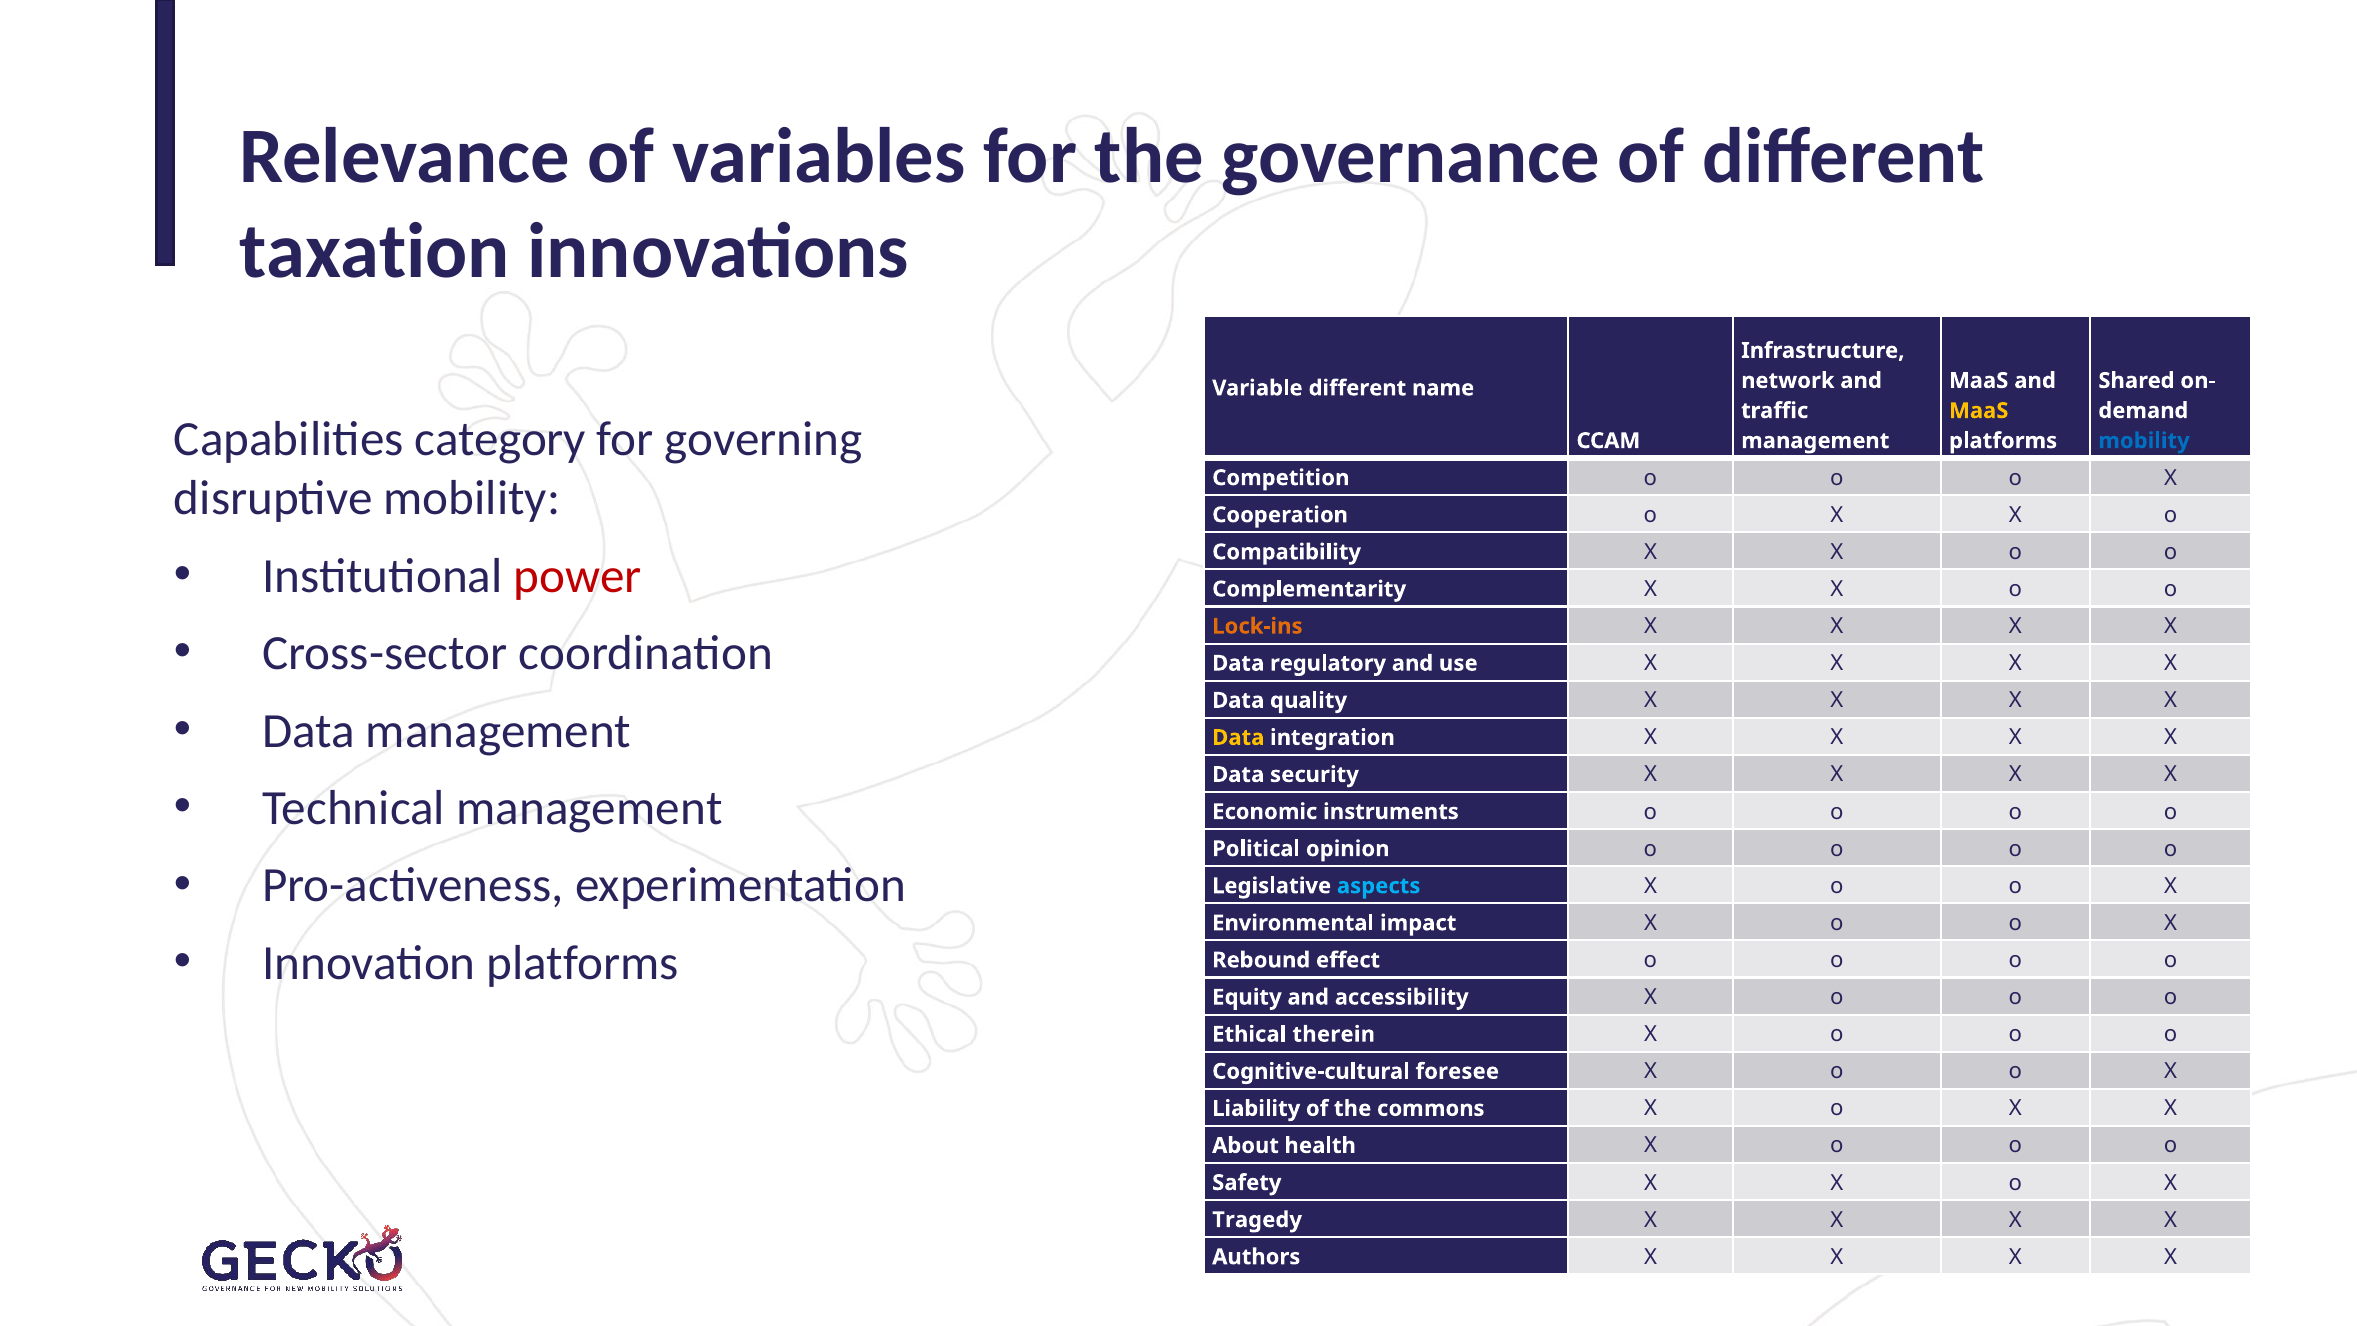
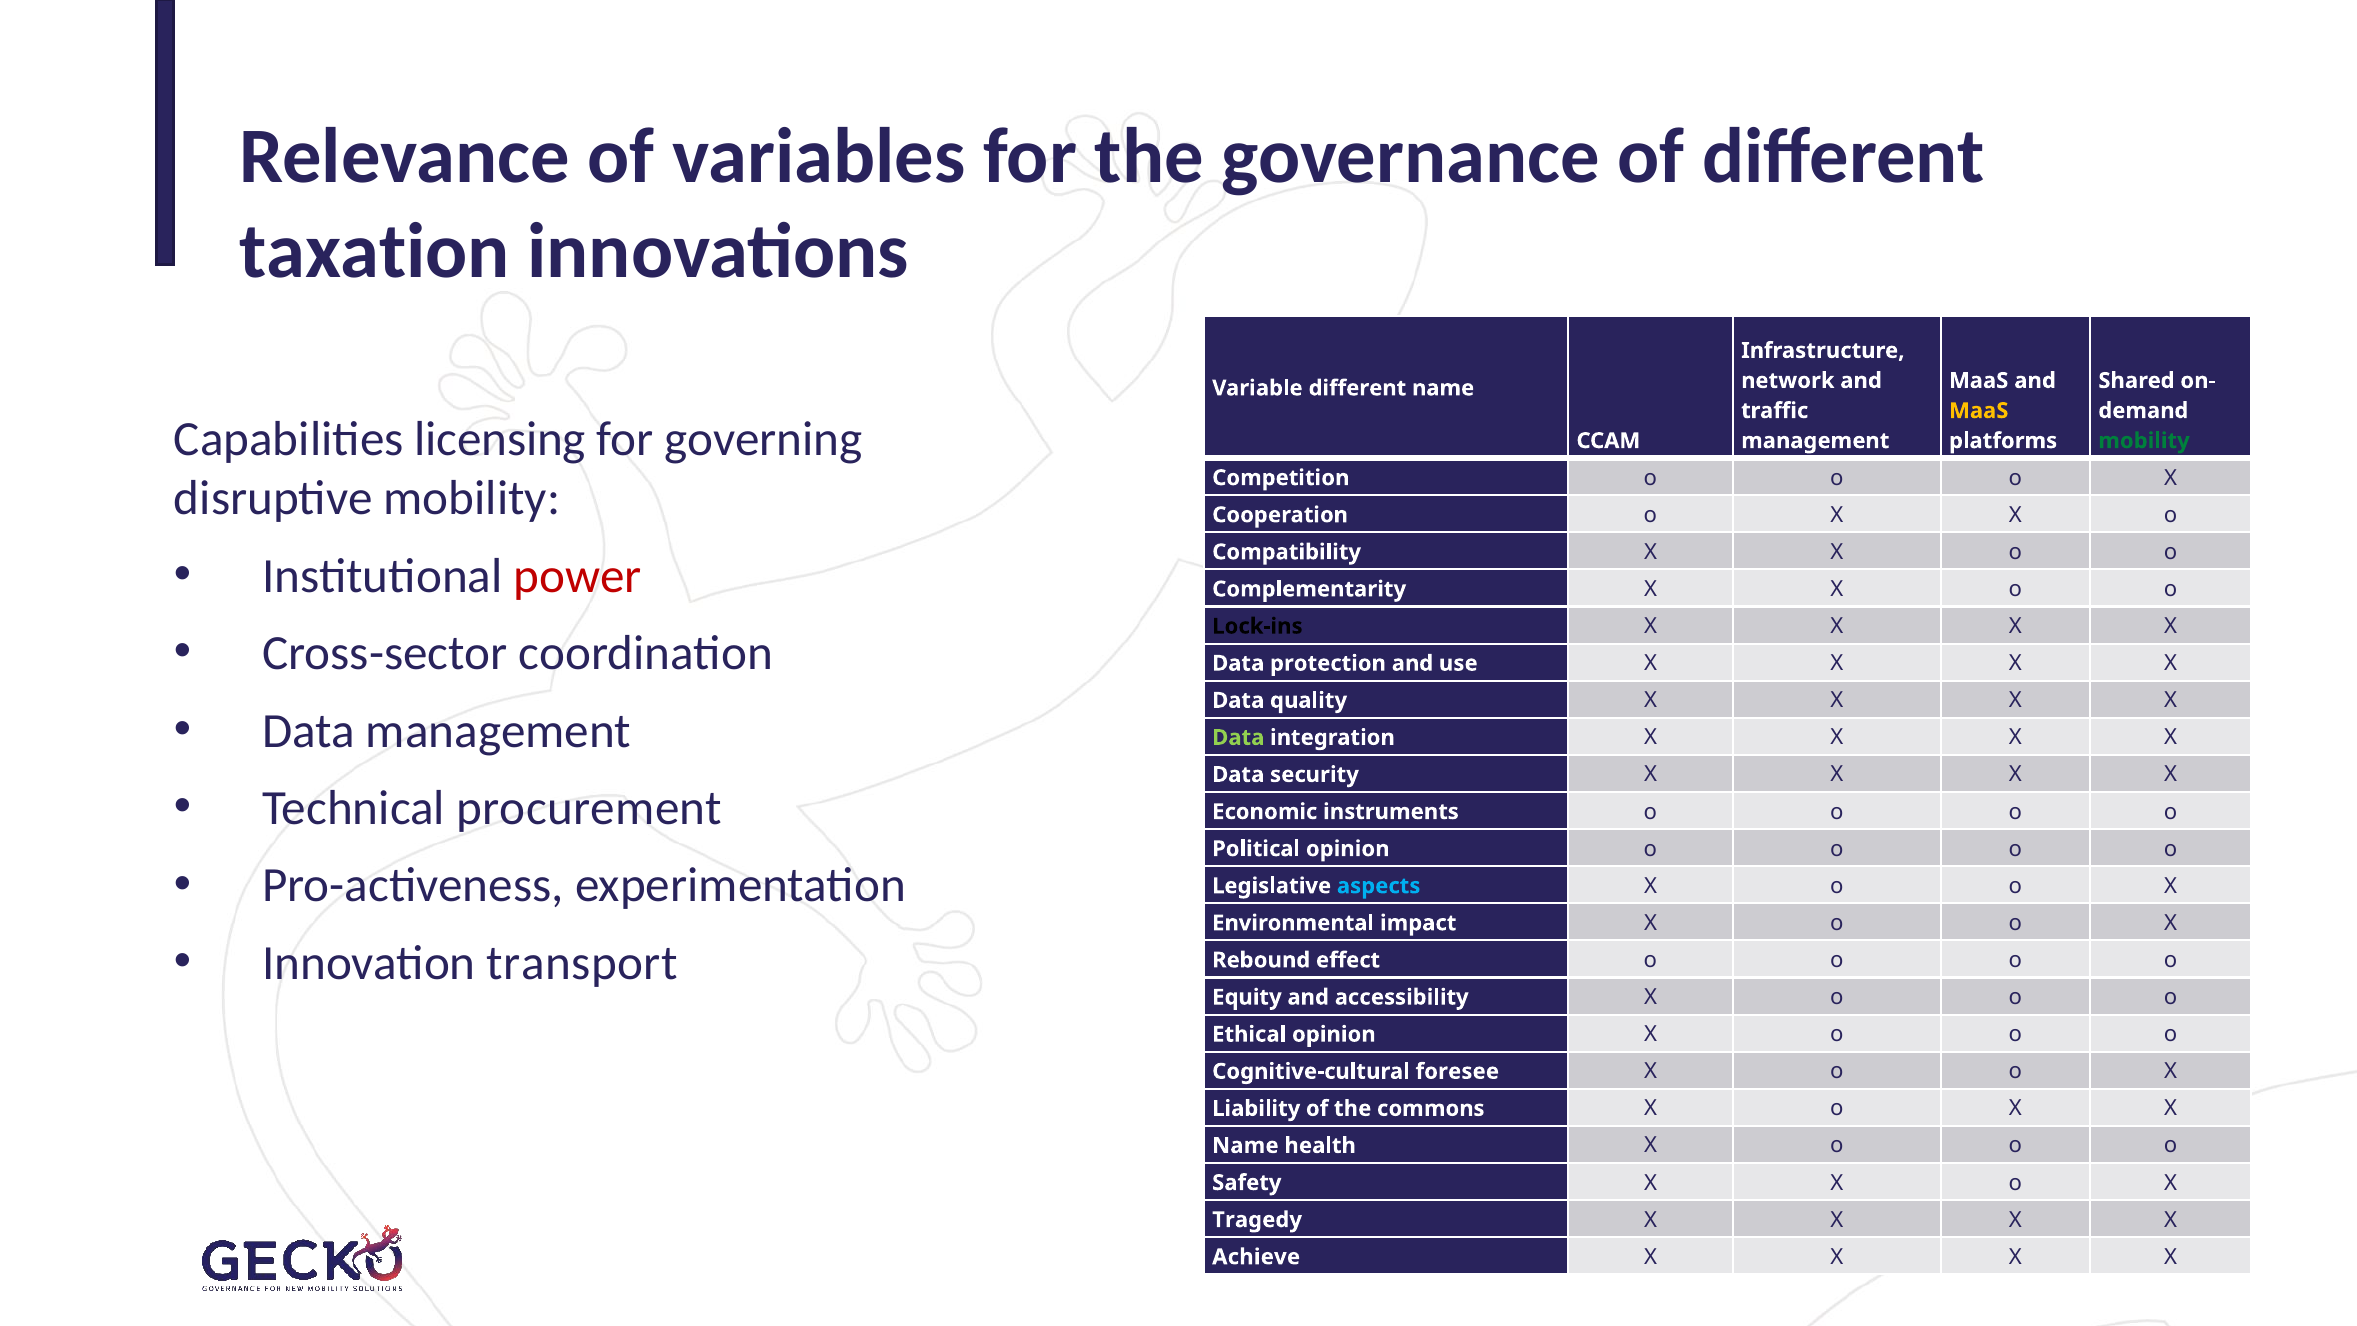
category: category -> licensing
mobility at (2144, 441) colour: blue -> green
Lock-ins colour: orange -> black
regulatory: regulatory -> protection
Data at (1238, 737) colour: yellow -> light green
Technical management: management -> procurement
Innovation platforms: platforms -> transport
Ethical therein: therein -> opinion
About at (1245, 1145): About -> Name
Authors: Authors -> Achieve
